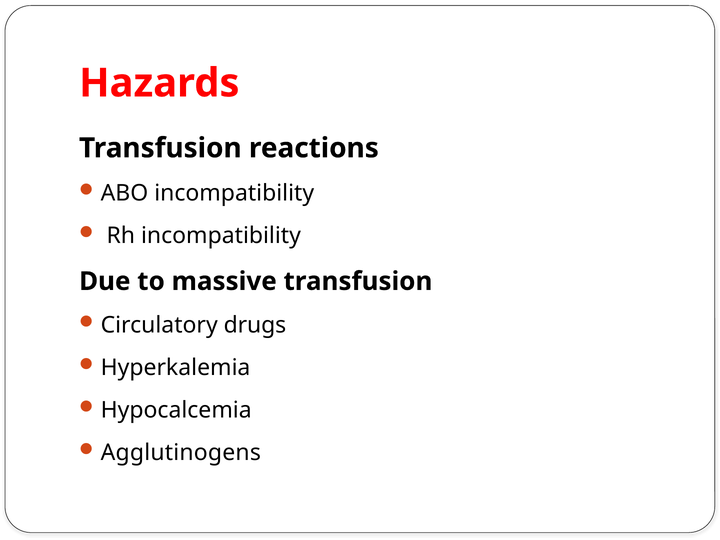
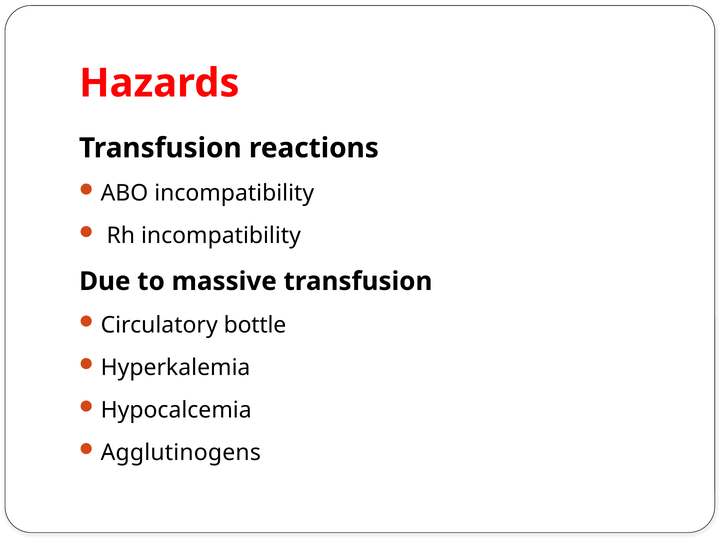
drugs: drugs -> bottle
